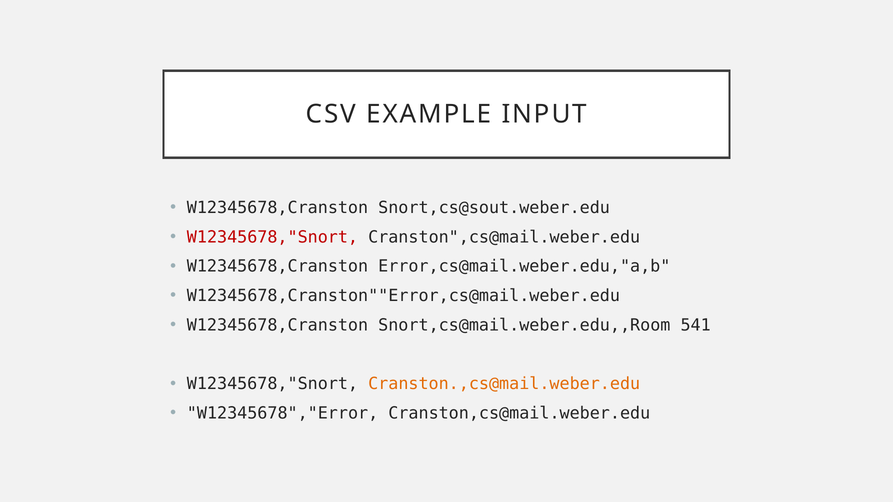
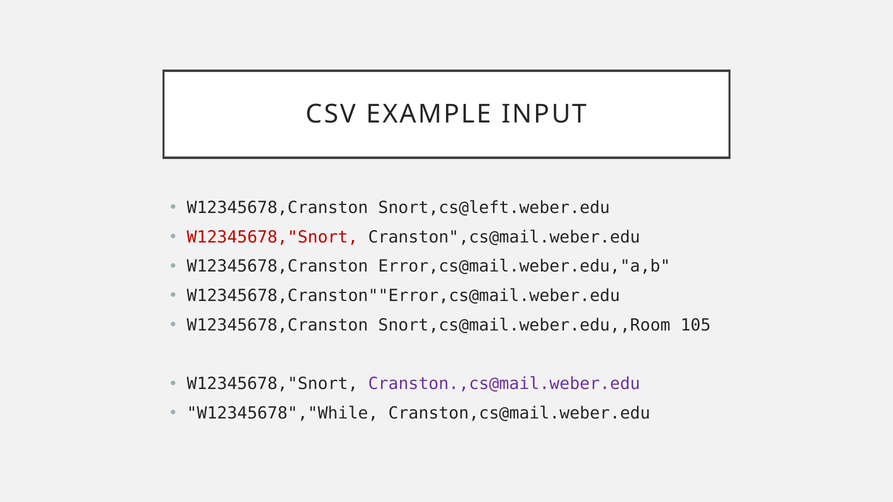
Snort,cs@sout.weber.edu: Snort,cs@sout.weber.edu -> Snort,cs@left.weber.edu
541: 541 -> 105
Cranston.,cs@mail.weber.edu colour: orange -> purple
W12345678","Error: W12345678","Error -> W12345678","While
